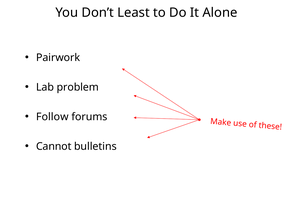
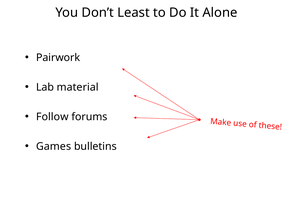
problem: problem -> material
Cannot: Cannot -> Games
